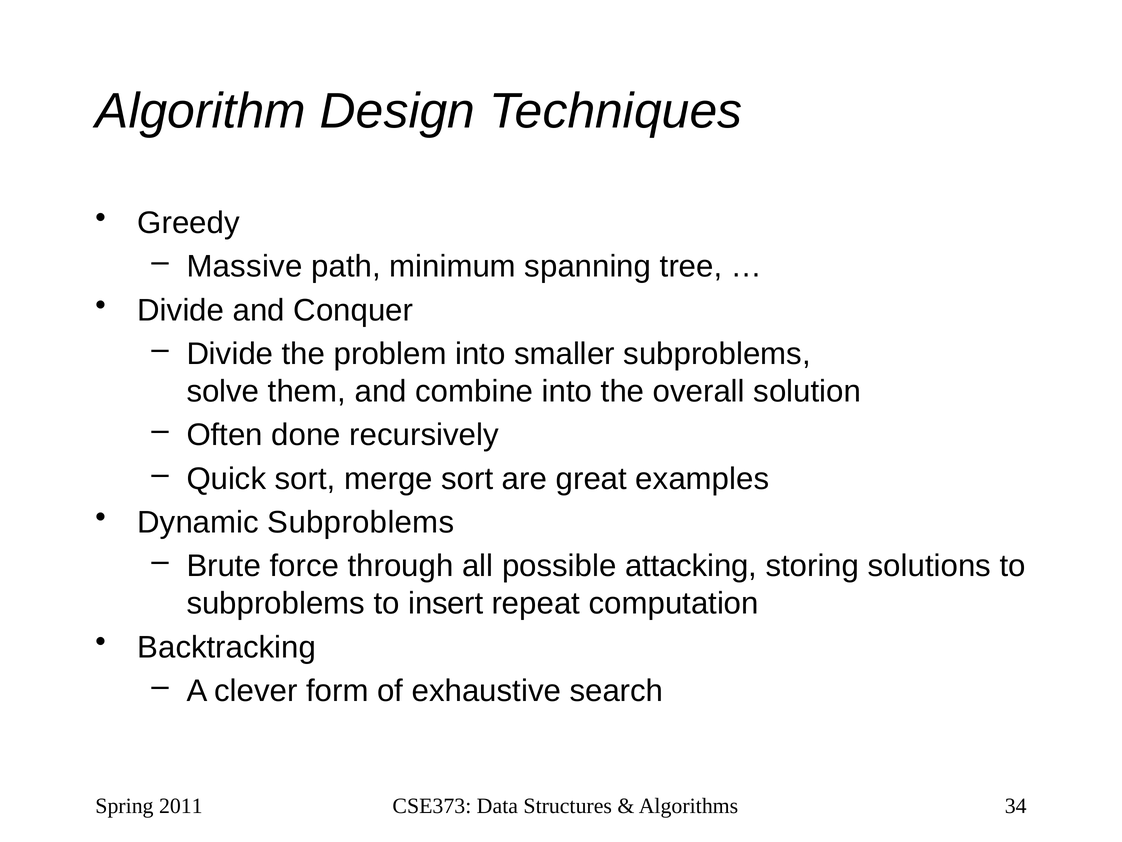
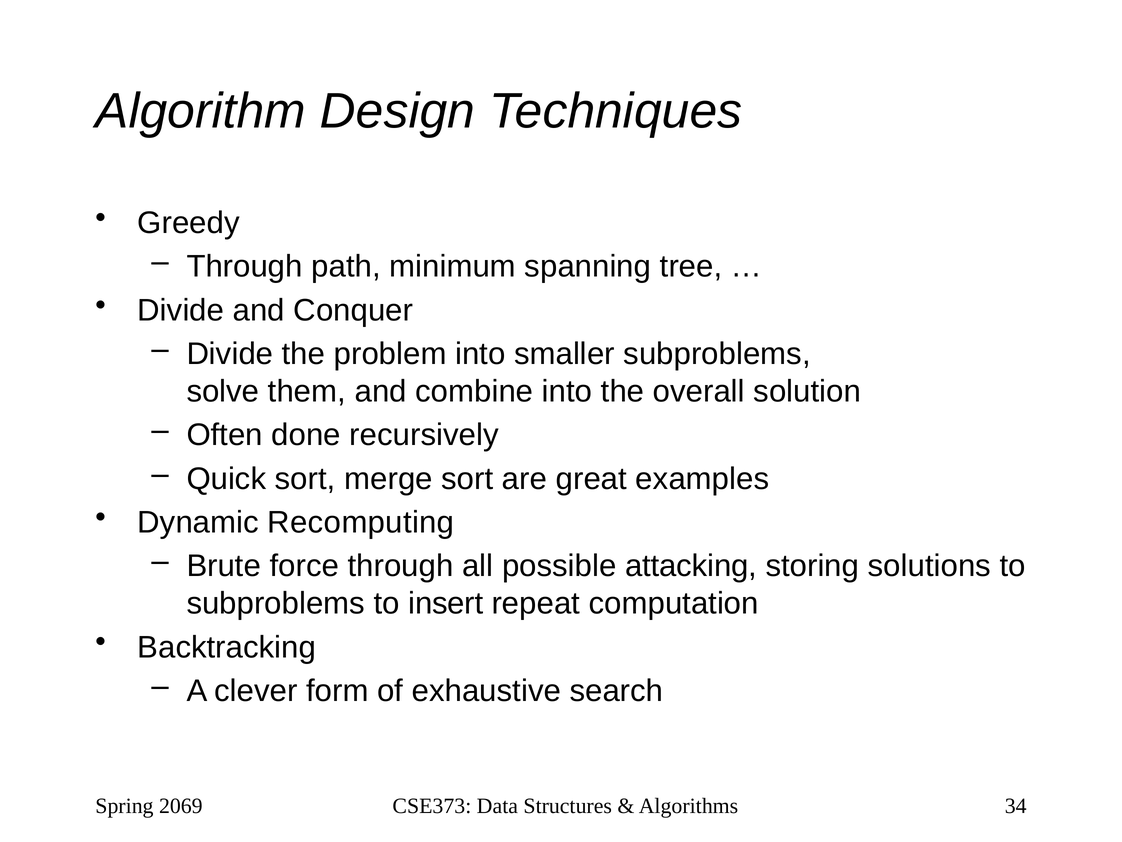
Massive at (244, 266): Massive -> Through
Dynamic Subproblems: Subproblems -> Recomputing
2011: 2011 -> 2069
